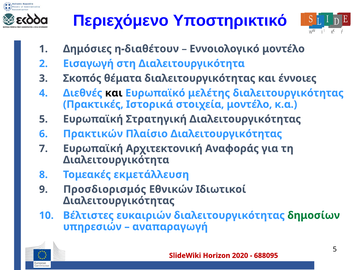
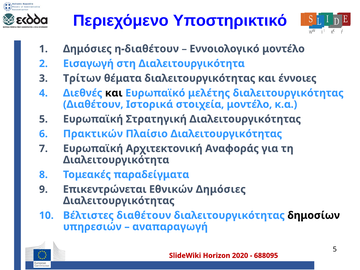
Σκοπός: Σκοπός -> Τρίτων
Πρακτικές at (93, 104): Πρακτικές -> Διαθέτουν
εκμετάλλευση: εκμετάλλευση -> παραδείγματα
Προσδιορισμός: Προσδιορισμός -> Επικεντρώνεται
Εθνικών Ιδιωτικοί: Ιδιωτικοί -> Δημόσιες
Βέλτιστες ευκαιριών: ευκαιριών -> διαθέτουν
δημοσίων colour: green -> black
